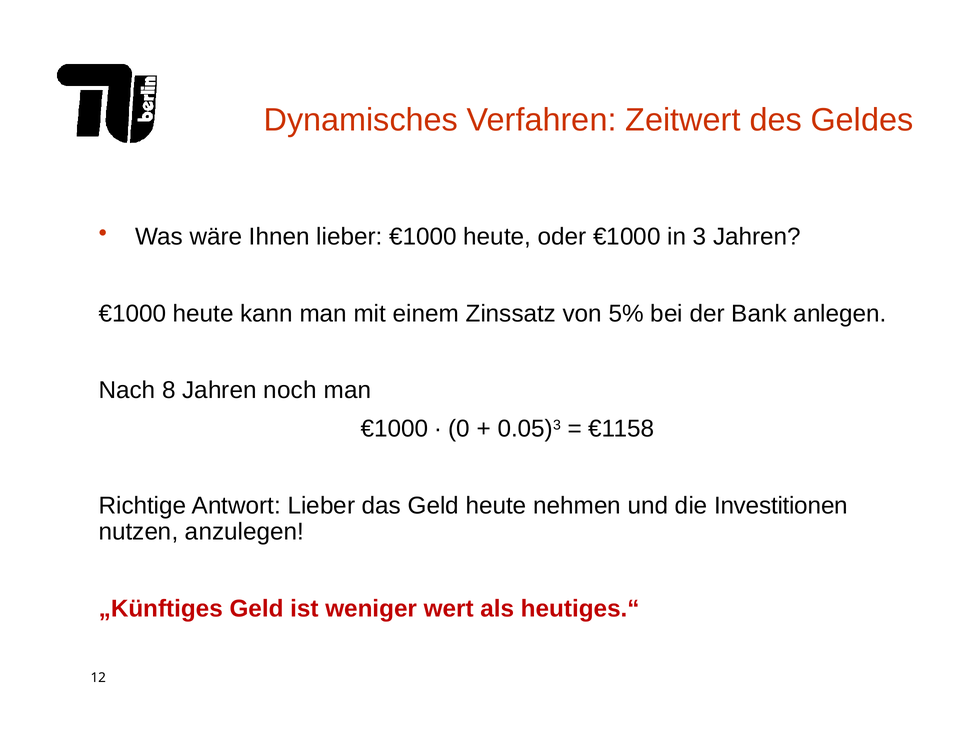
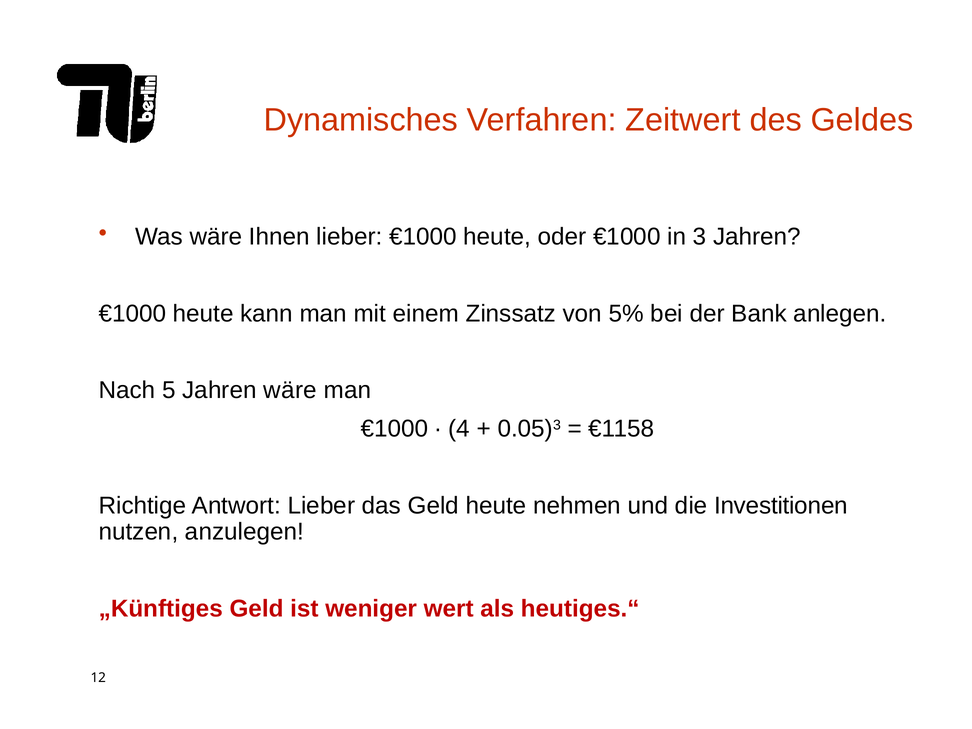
8: 8 -> 5
Jahren noch: noch -> wäre
0: 0 -> 4
